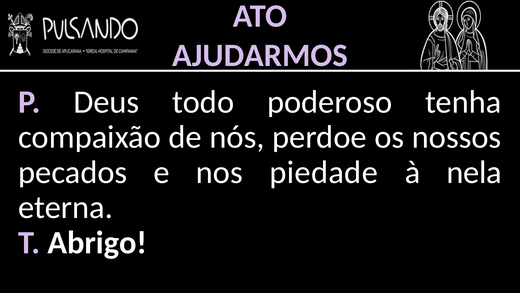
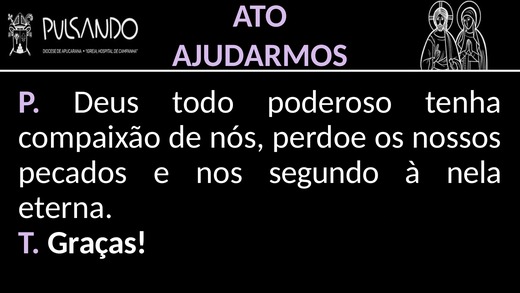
piedade: piedade -> segundo
Abrigo: Abrigo -> Graças
